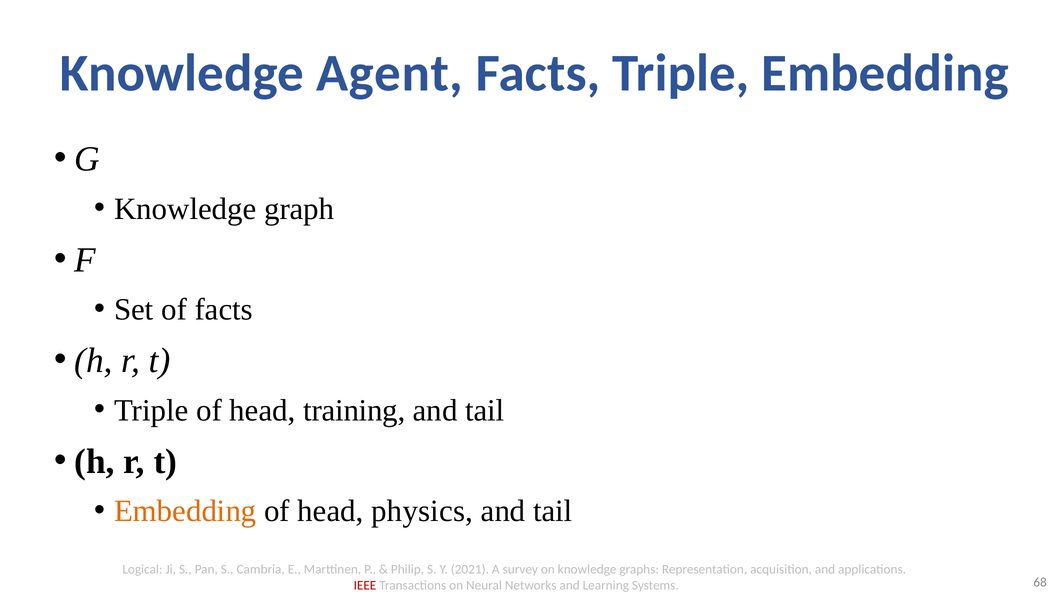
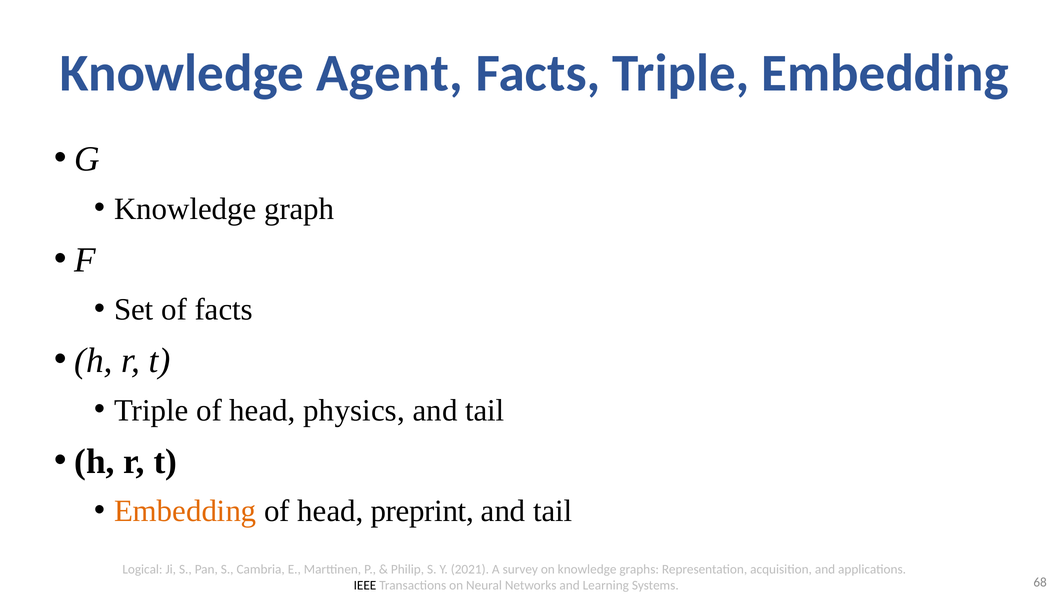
training: training -> physics
physics: physics -> preprint
IEEE colour: red -> black
